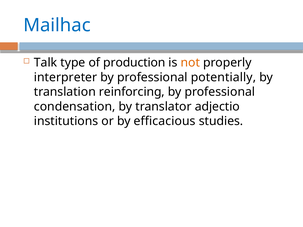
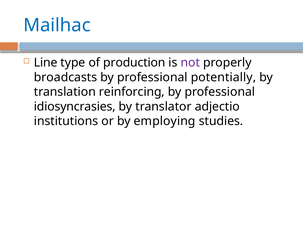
Talk: Talk -> Line
not colour: orange -> purple
interpreter: interpreter -> broadcasts
condensation: condensation -> idiosyncrasies
efficacious: efficacious -> employing
